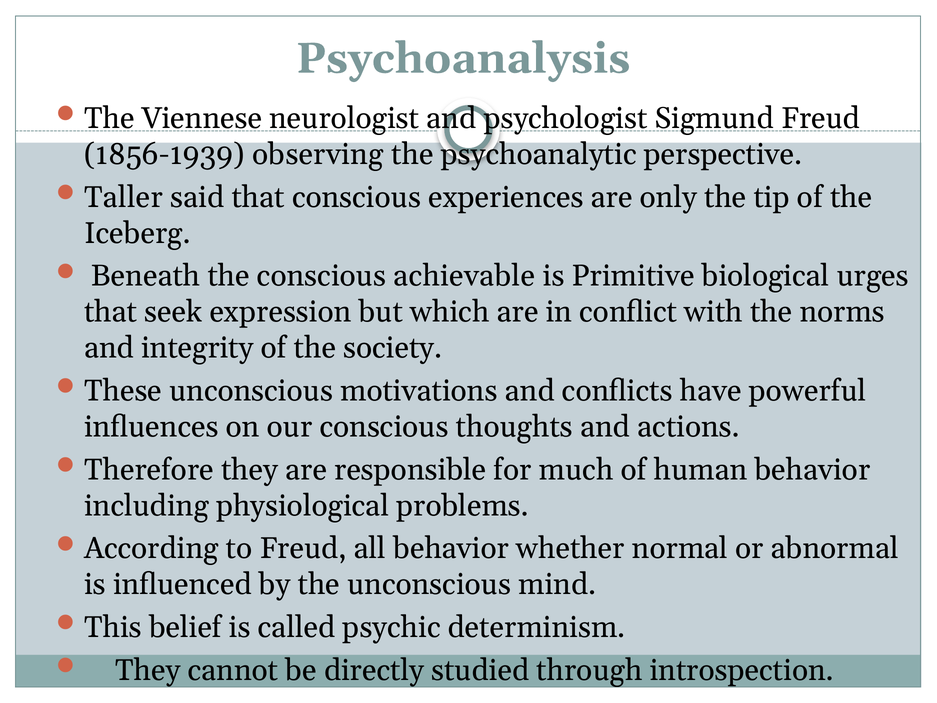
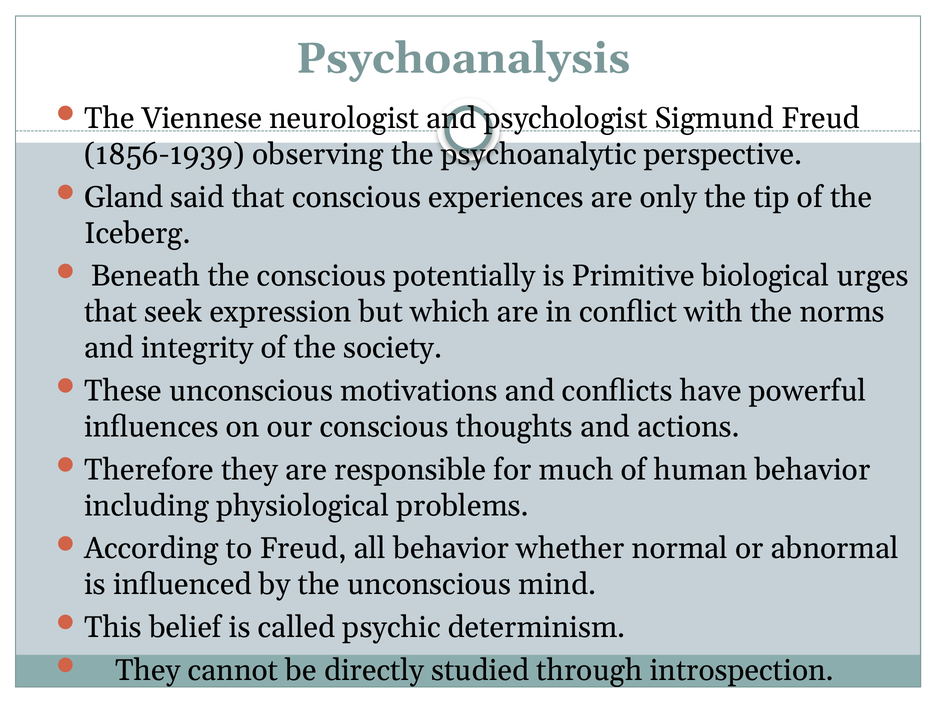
Taller: Taller -> Gland
achievable: achievable -> potentially
